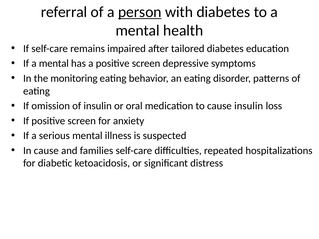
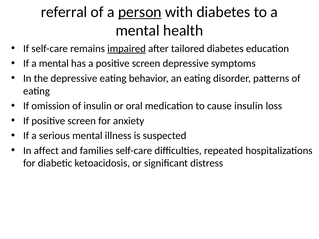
impaired underline: none -> present
the monitoring: monitoring -> depressive
In cause: cause -> affect
